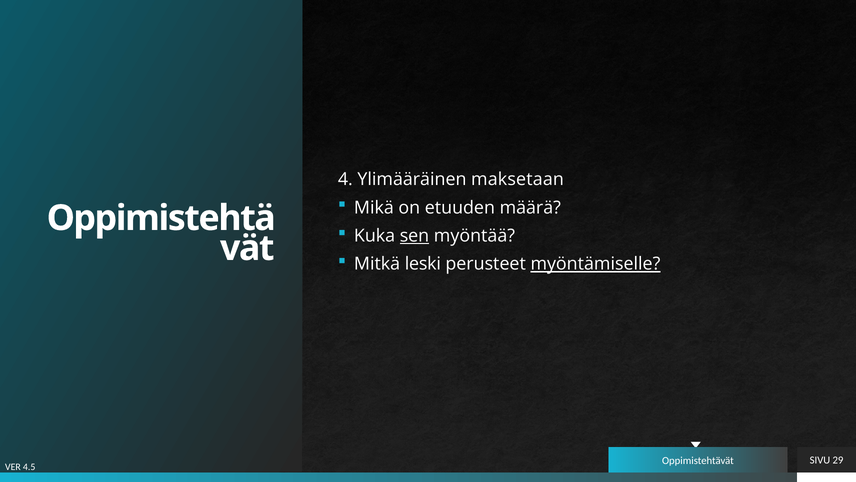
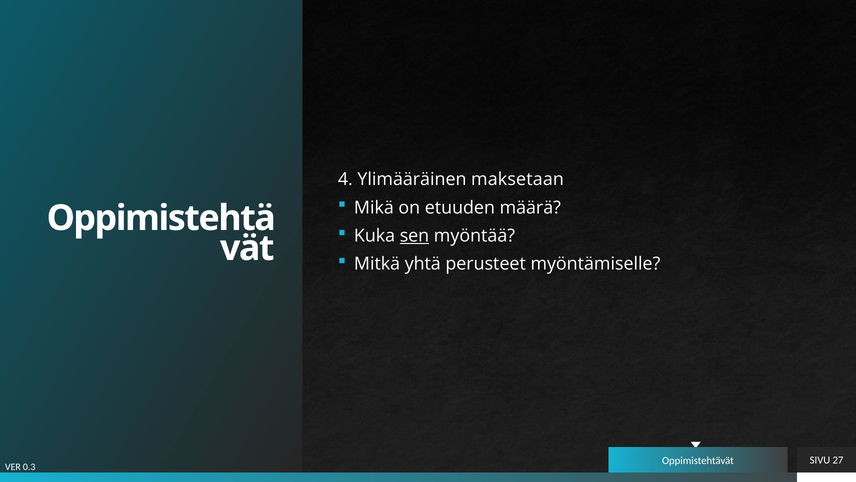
leski: leski -> yhtä
myöntämiselle underline: present -> none
29: 29 -> 27
4.5: 4.5 -> 0.3
